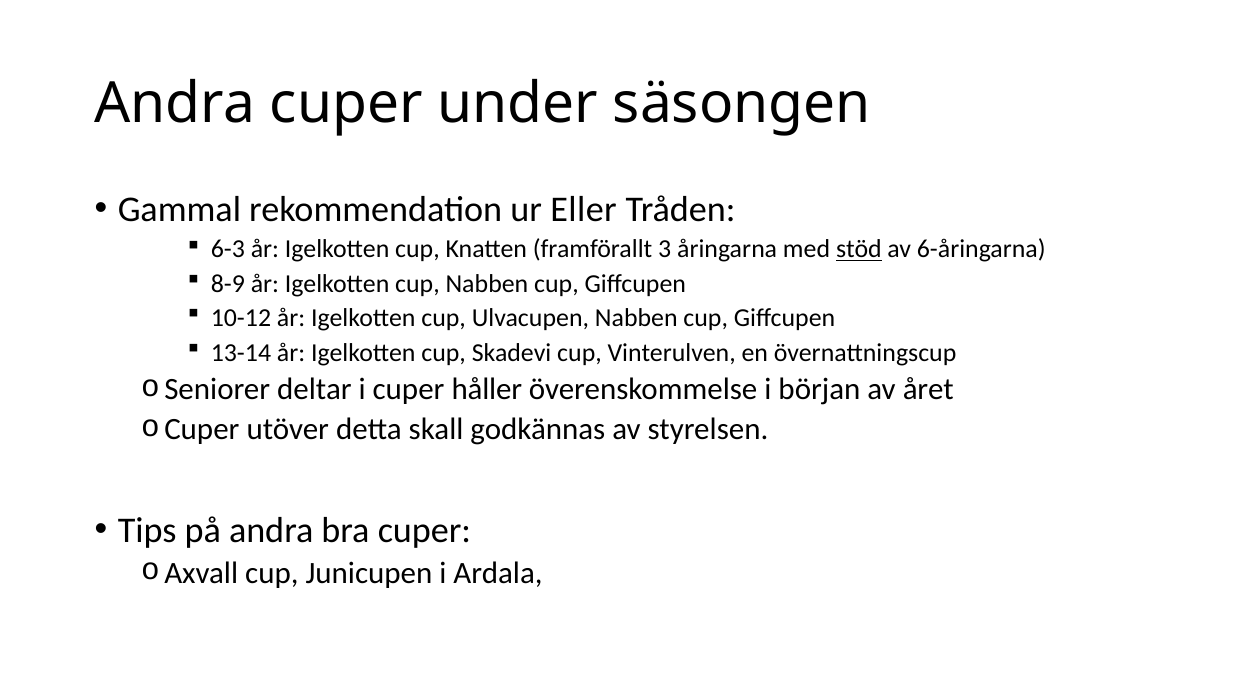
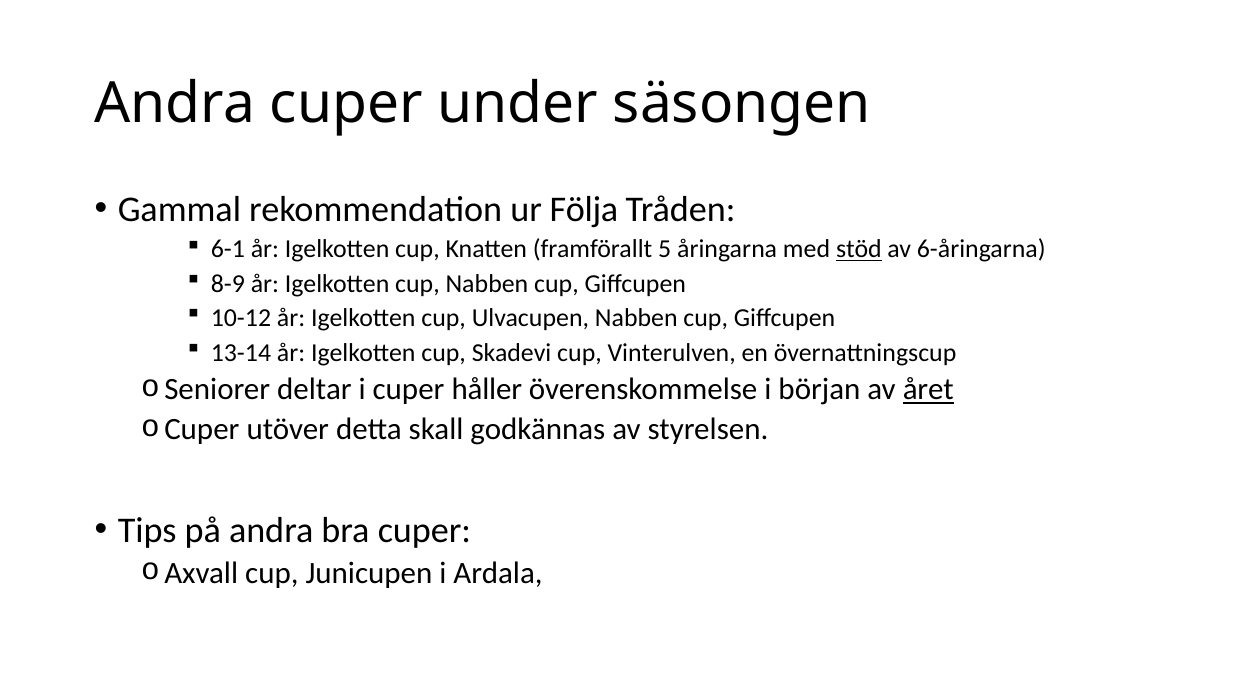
Eller: Eller -> Följa
6-3: 6-3 -> 6-1
3: 3 -> 5
året underline: none -> present
